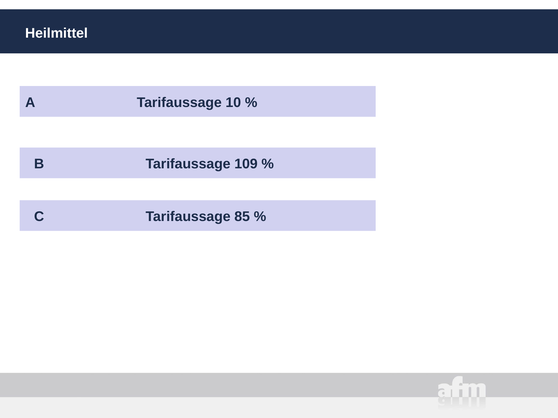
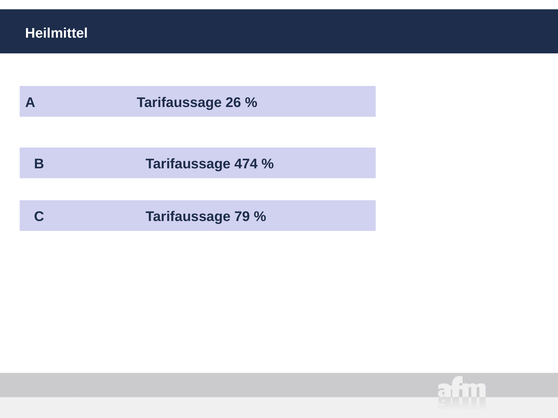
10: 10 -> 26
109: 109 -> 474
85: 85 -> 79
